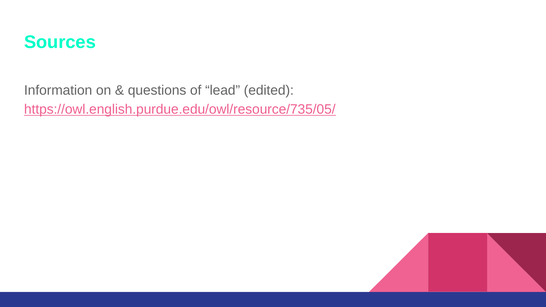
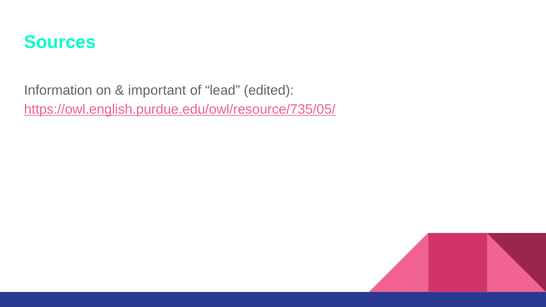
questions: questions -> important
